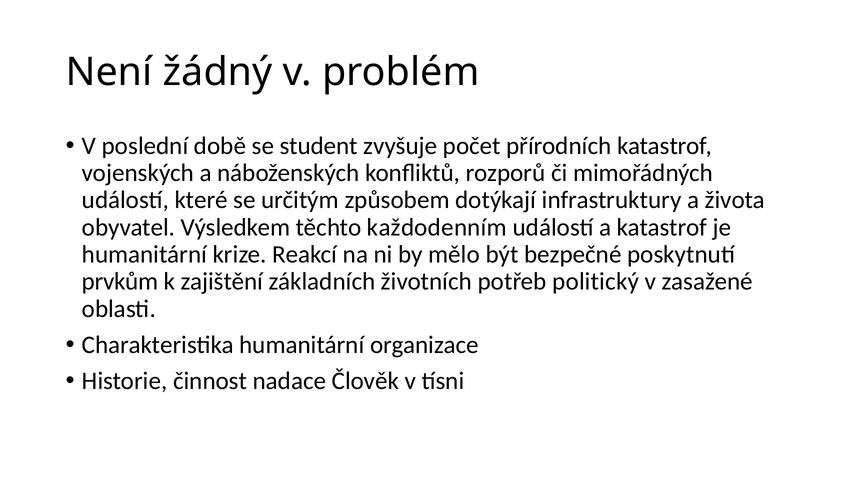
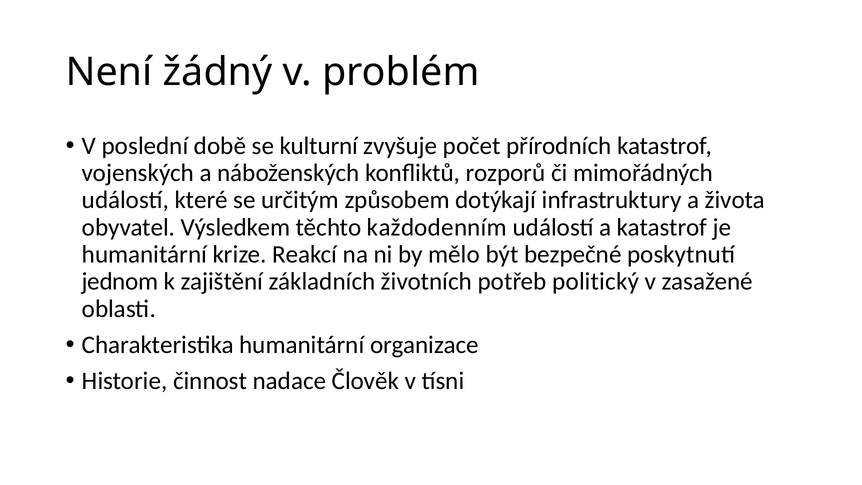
student: student -> kulturní
prvkům: prvkům -> jednom
